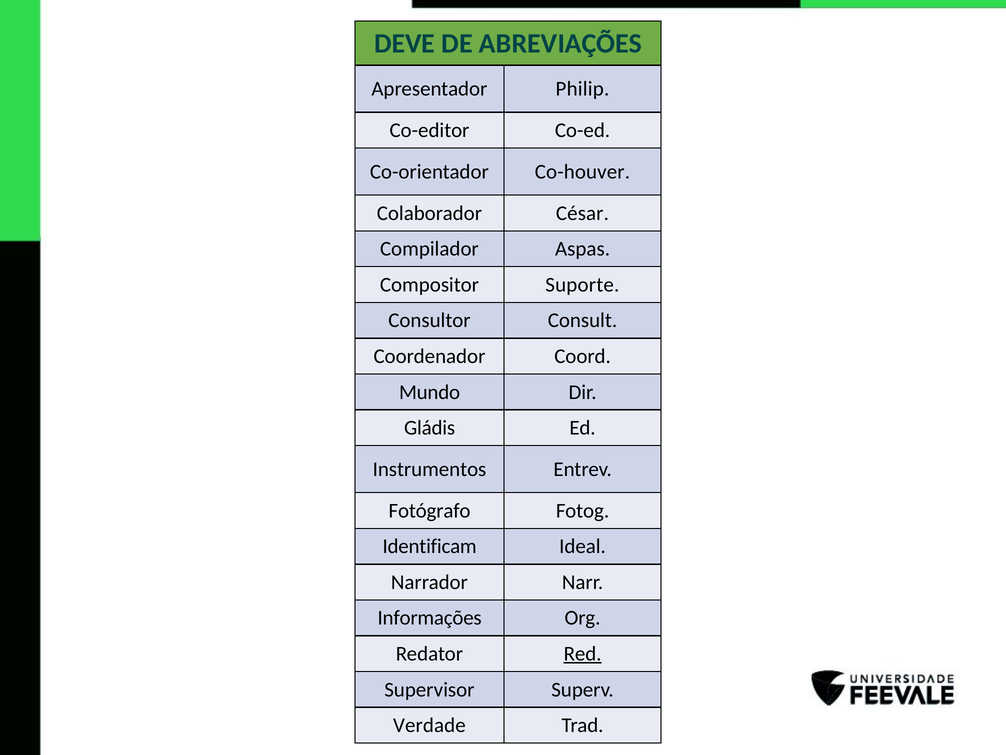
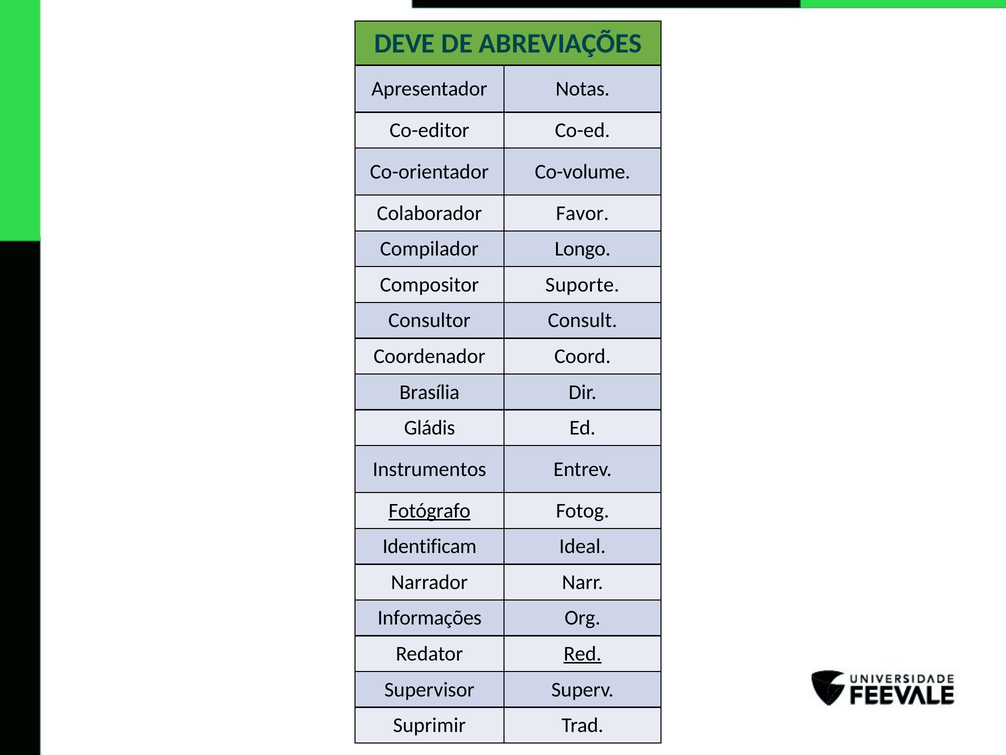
Philip: Philip -> Notas
Co-houver: Co-houver -> Co-volume
César: César -> Favor
Aspas: Aspas -> Longo
Mundo: Mundo -> Brasília
Fotógrafo underline: none -> present
Verdade: Verdade -> Suprimir
